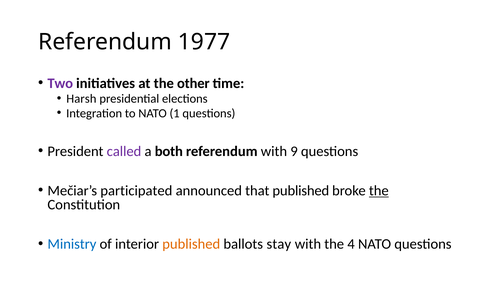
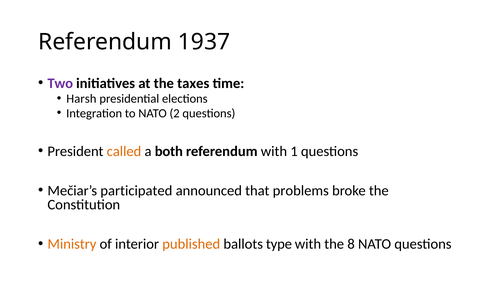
1977: 1977 -> 1937
other: other -> taxes
1: 1 -> 2
called colour: purple -> orange
9: 9 -> 1
that published: published -> problems
the at (379, 191) underline: present -> none
Ministry colour: blue -> orange
stay: stay -> type
4: 4 -> 8
